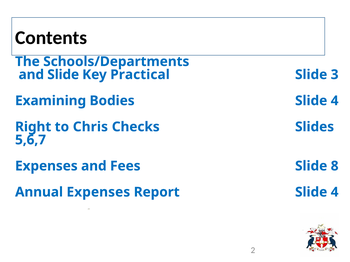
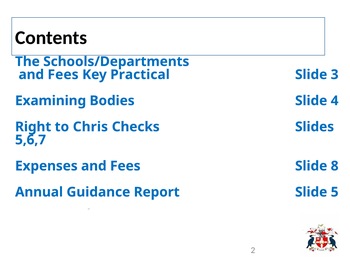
Slide at (63, 75): Slide -> Fees
Annual Expenses: Expenses -> Guidance
Report Slide 4: 4 -> 5
